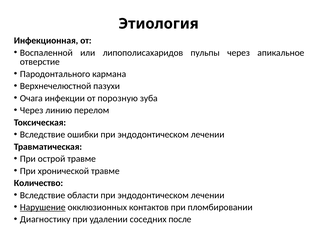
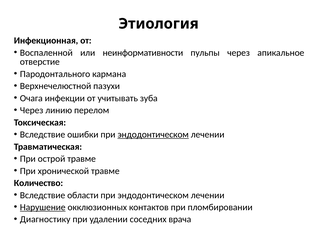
липополисахаридов: липополисахаридов -> неинформативности
порозную: порозную -> учитывать
эндодонтическом at (153, 134) underline: none -> present
после: после -> врача
